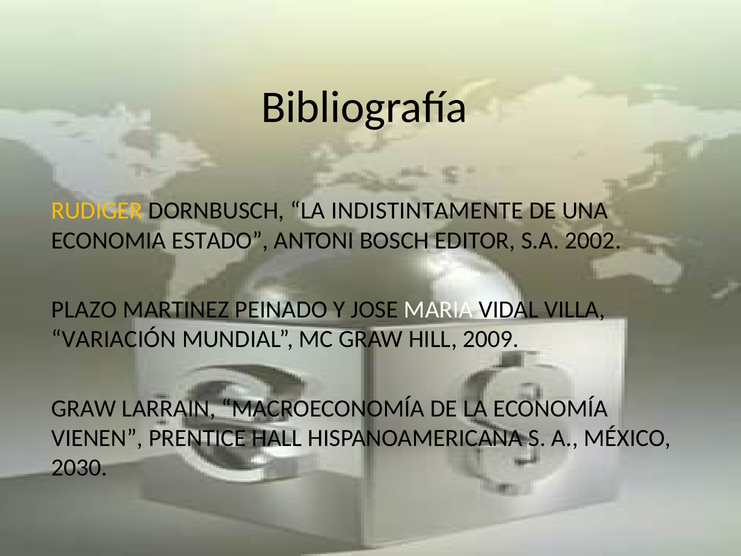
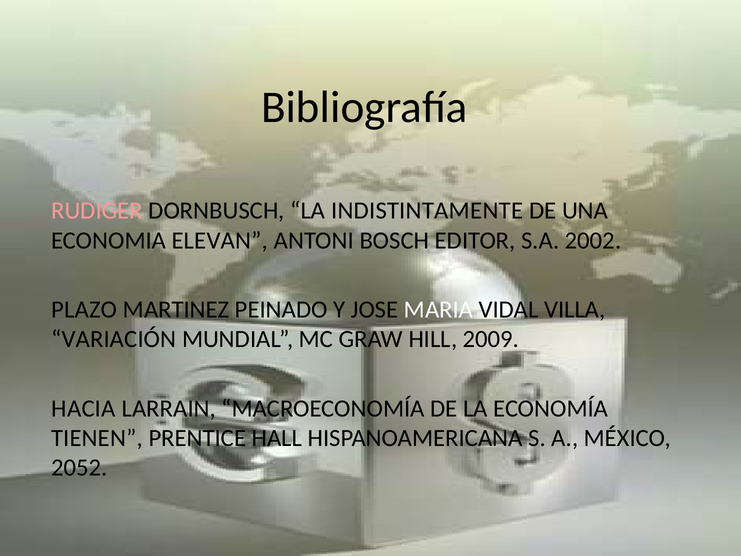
RUDIGER colour: yellow -> pink
ESTADO: ESTADO -> ELEVAN
GRAW at (84, 408): GRAW -> HACIA
VIENEN: VIENEN -> TIENEN
2030: 2030 -> 2052
